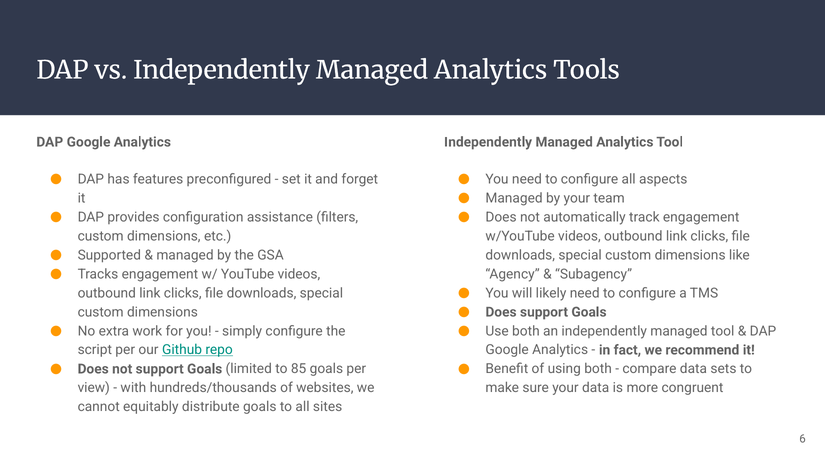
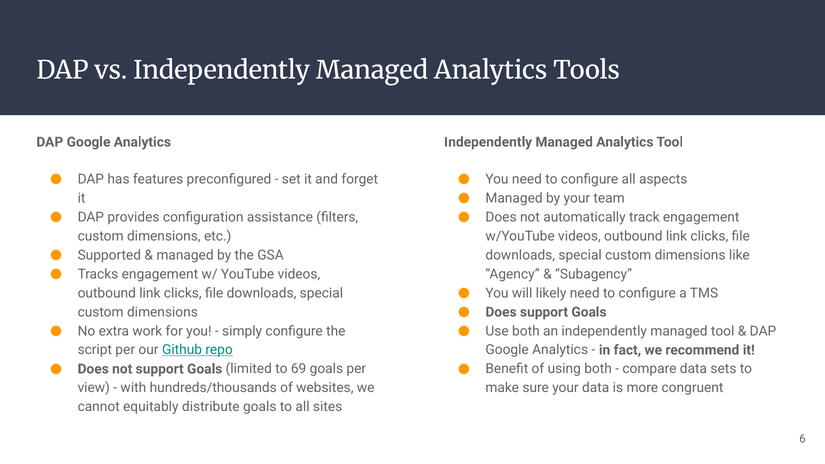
85: 85 -> 69
